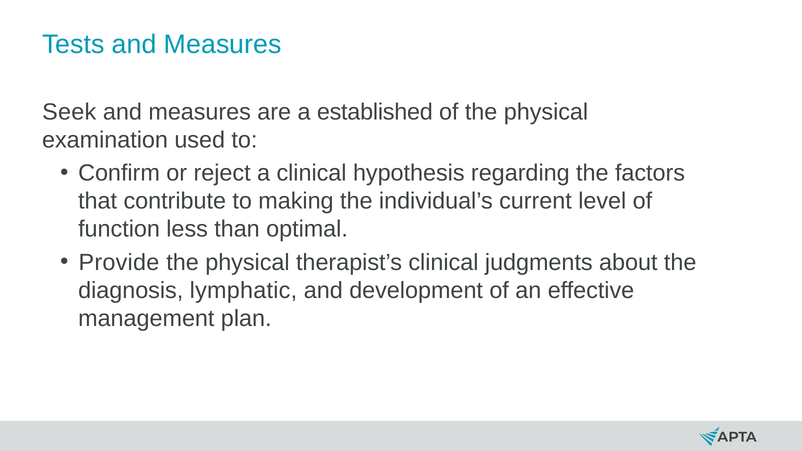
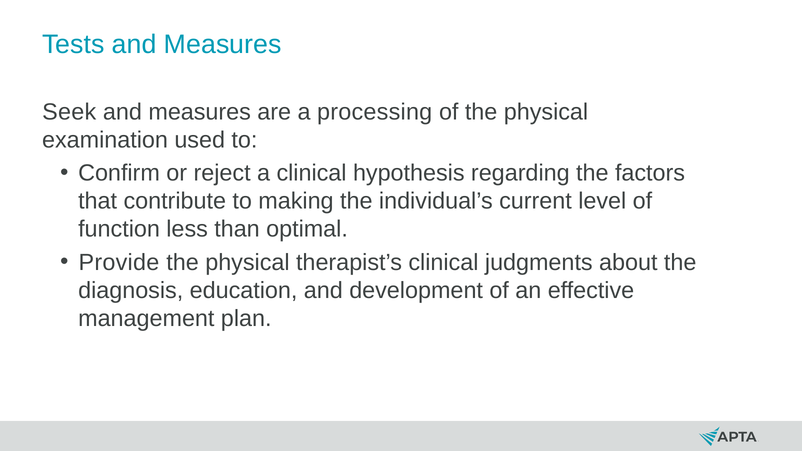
established: established -> processing
lymphatic: lymphatic -> education
